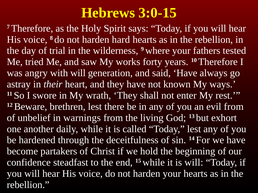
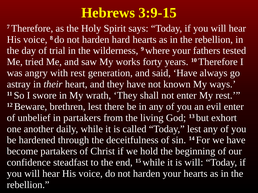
3:0-15: 3:0-15 -> 3:9-15
with will: will -> rest
evil from: from -> enter
in warnings: warnings -> partakers
